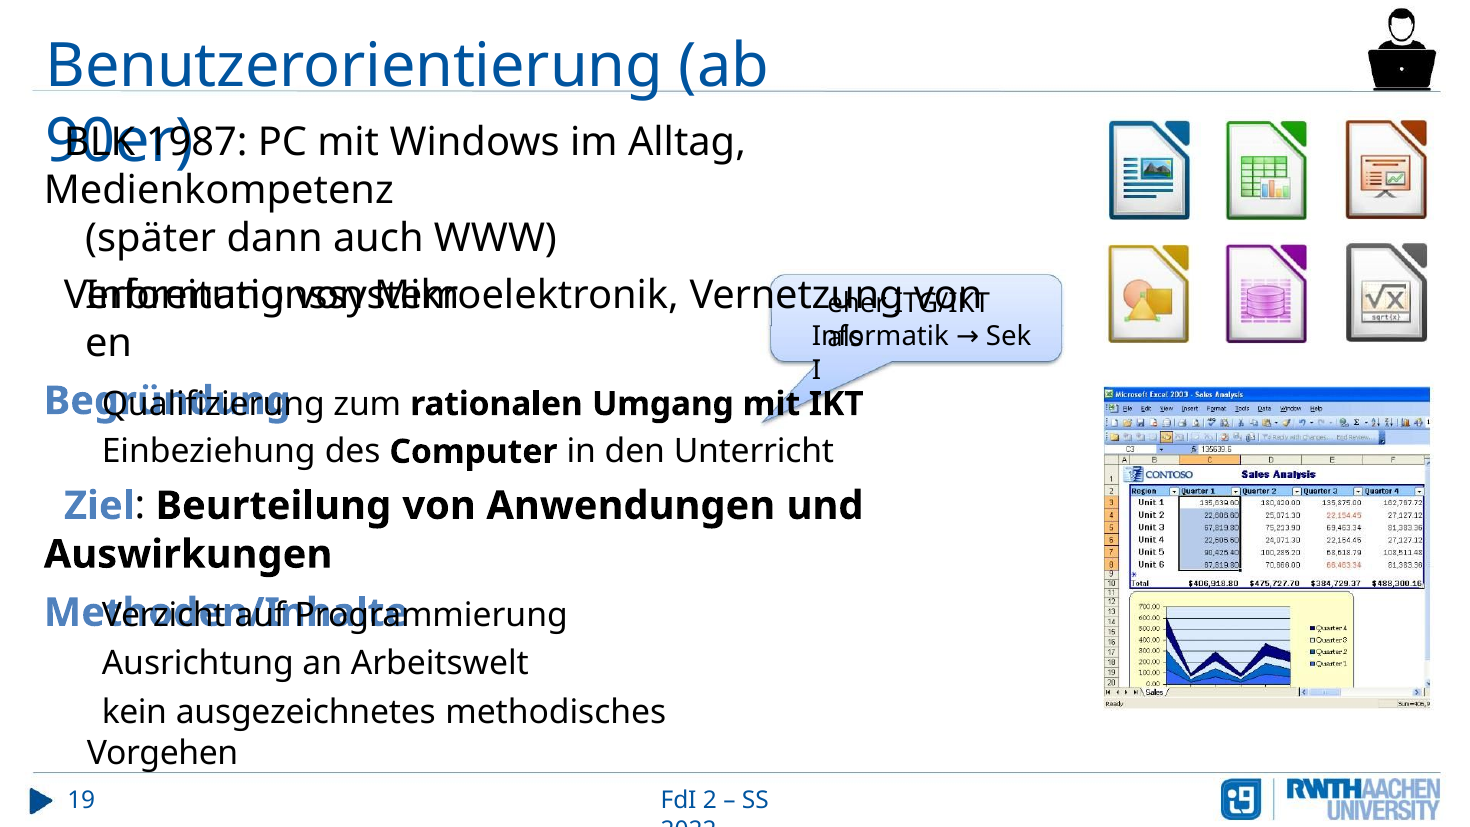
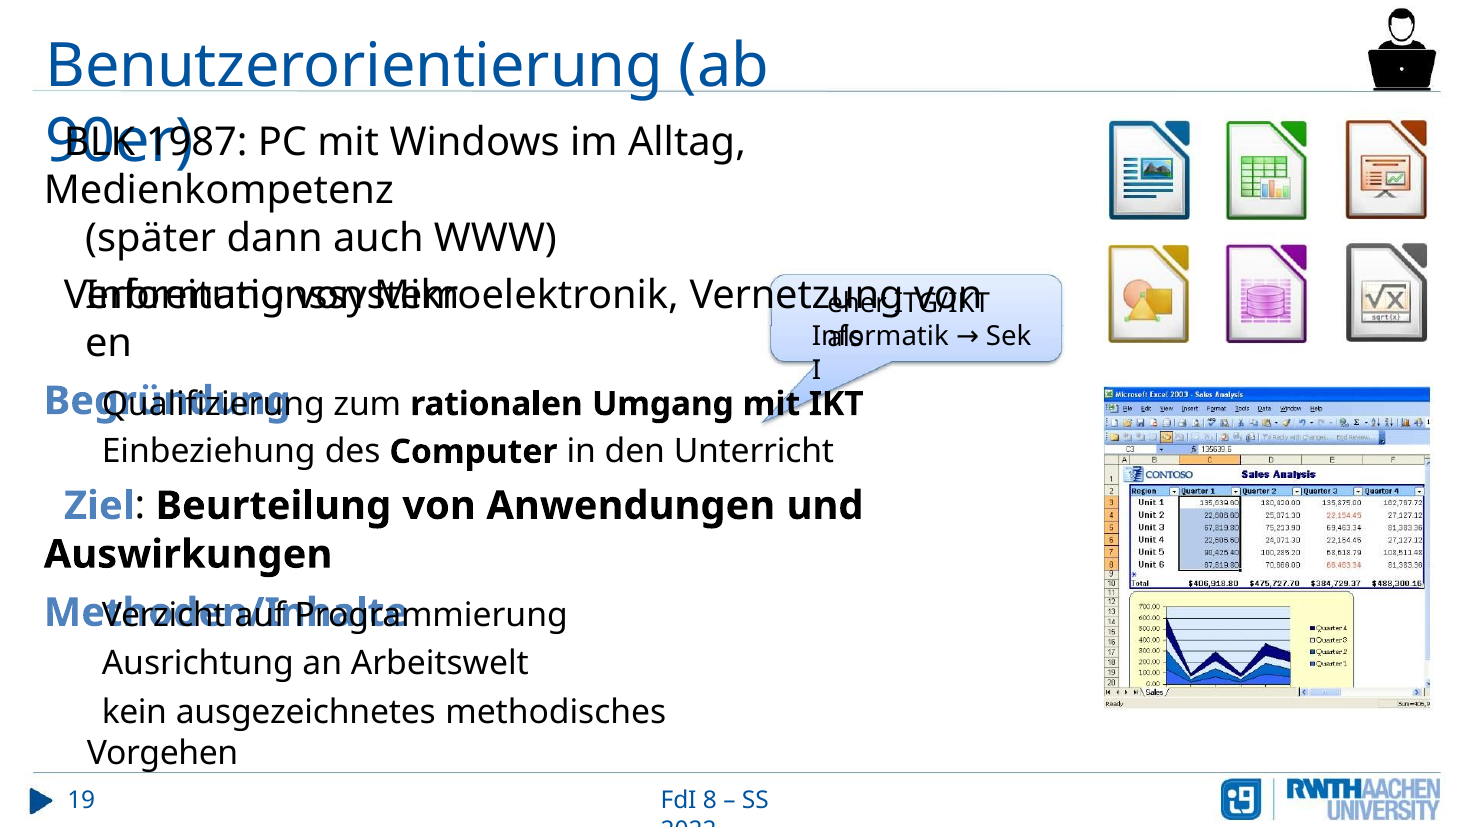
2: 2 -> 8
